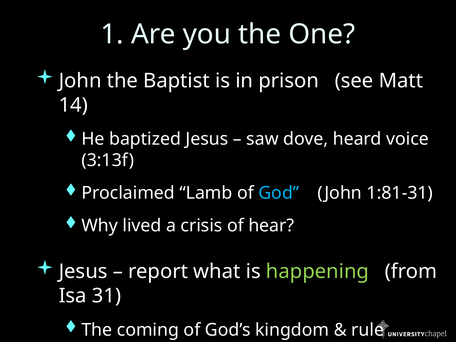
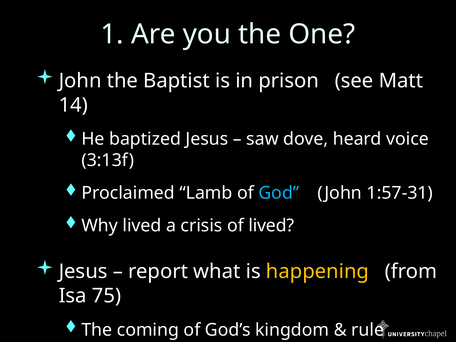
1:81-31: 1:81-31 -> 1:57-31
of hear: hear -> lived
happening colour: light green -> yellow
31: 31 -> 75
